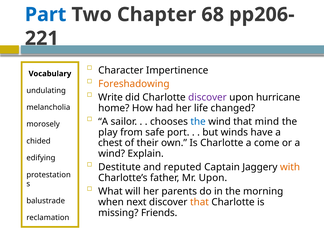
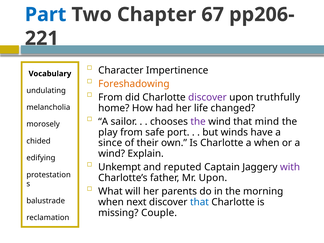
68: 68 -> 67
Write at (110, 97): Write -> From
hurricane: hurricane -> truthfully
the at (198, 122) colour: blue -> purple
chest: chest -> since
a come: come -> when
Destitute: Destitute -> Unkempt
with colour: orange -> purple
that at (199, 202) colour: orange -> blue
Friends: Friends -> Couple
